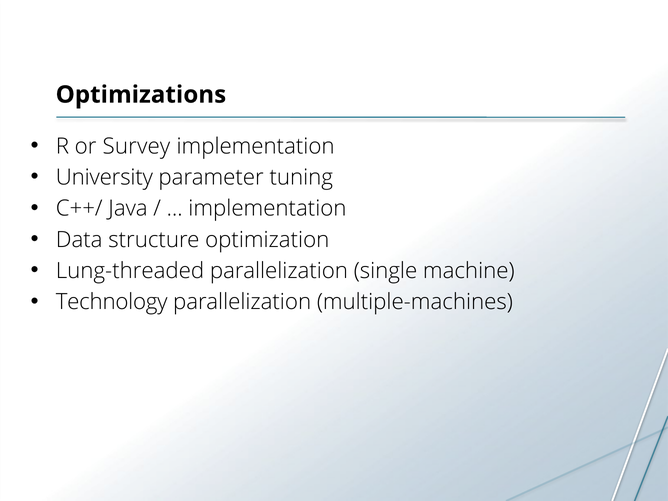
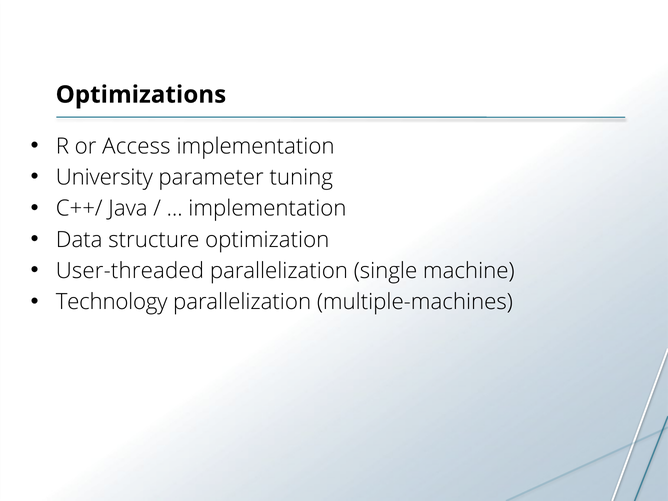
Survey: Survey -> Access
Lung-threaded: Lung-threaded -> User-threaded
